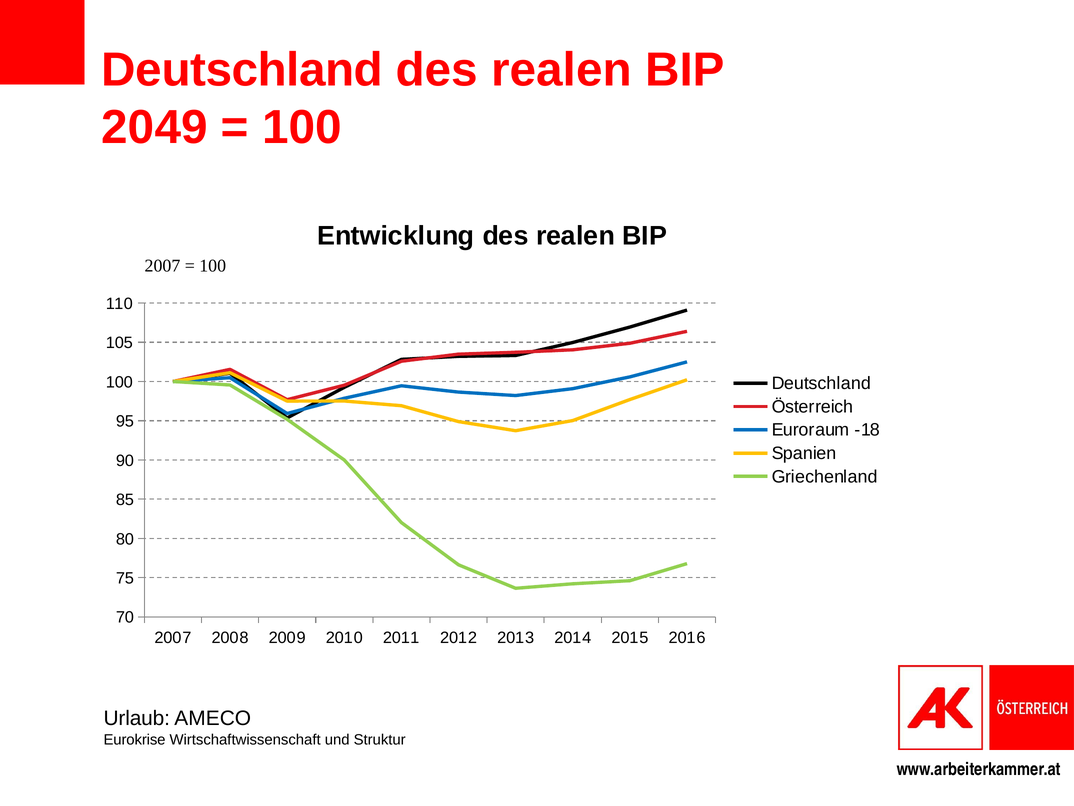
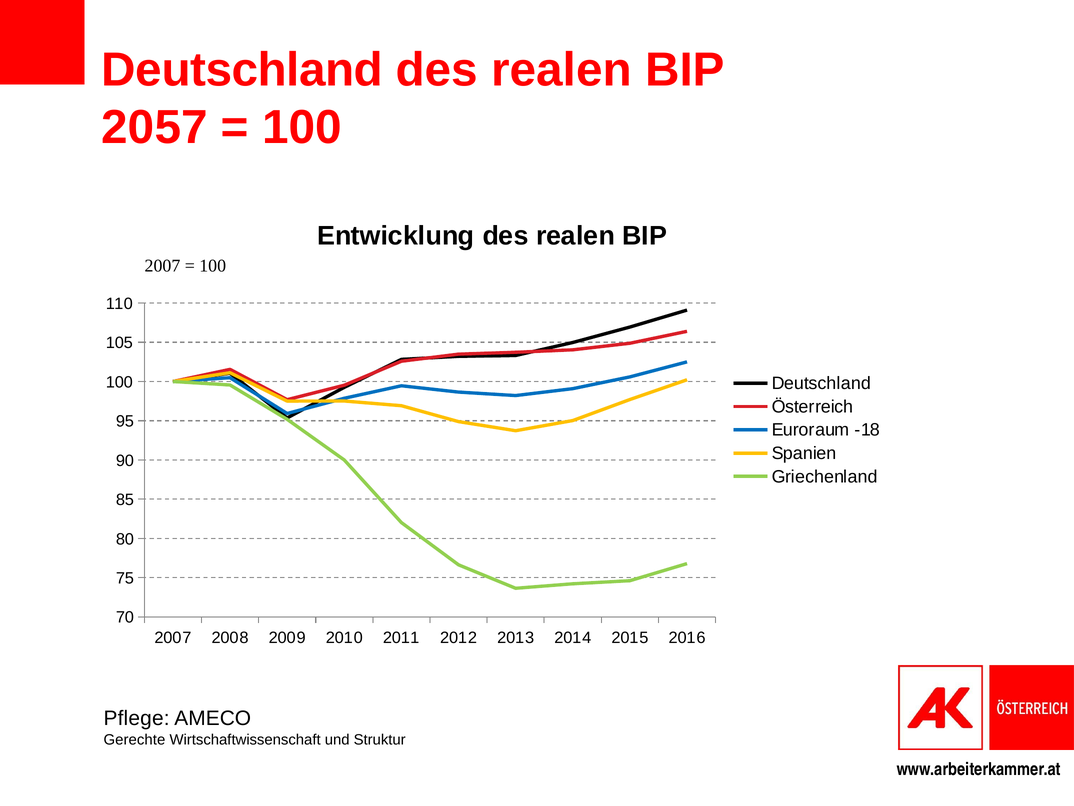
2049: 2049 -> 2057
Urlaub: Urlaub -> Pflege
Eurokrise: Eurokrise -> Gerechte
